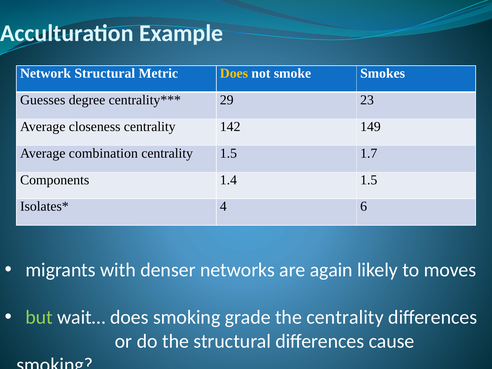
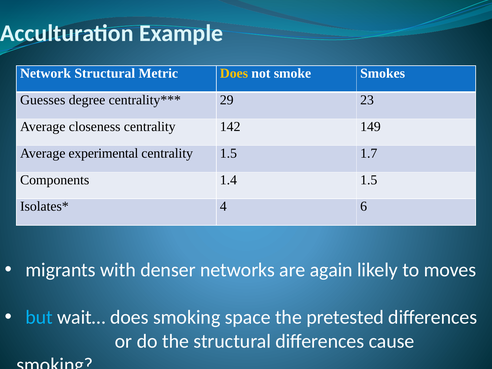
combination: combination -> experimental
but colour: light green -> light blue
grade: grade -> space
the centrality: centrality -> pretested
